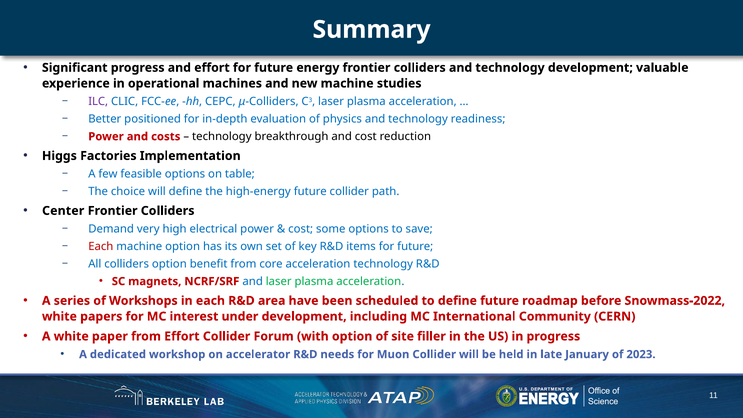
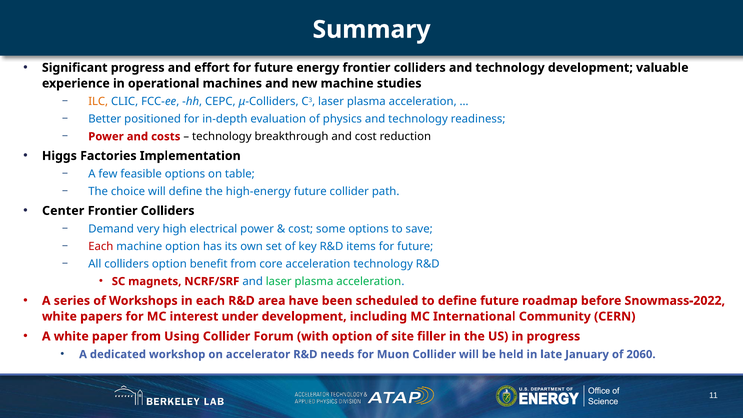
ILC colour: purple -> orange
from Effort: Effort -> Using
2023: 2023 -> 2060
